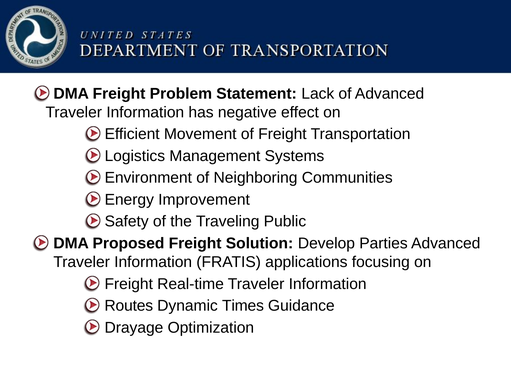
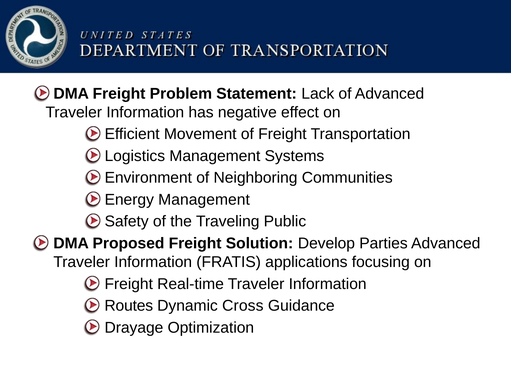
Energy Improvement: Improvement -> Management
Times: Times -> Cross
